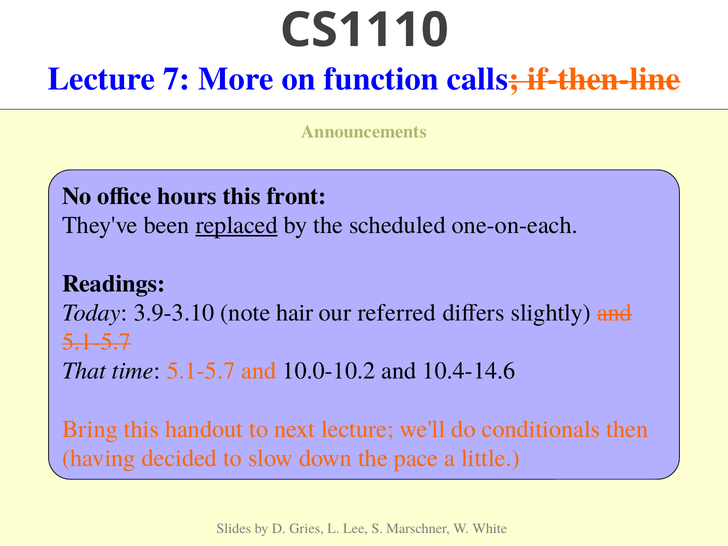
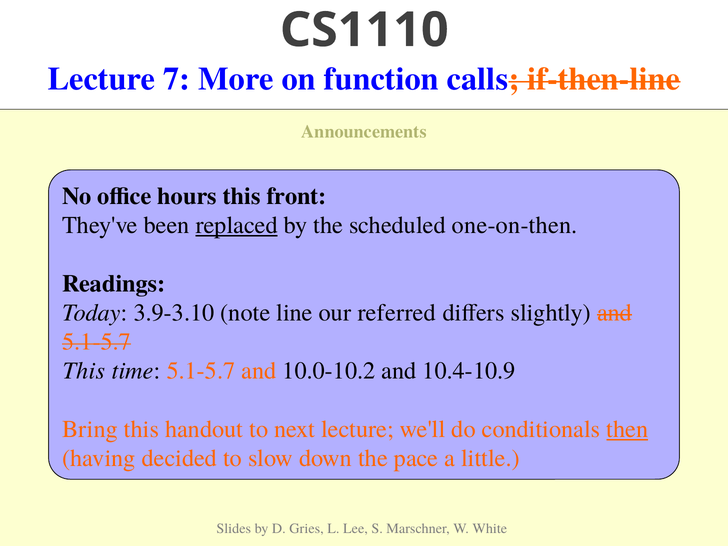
one-on-each: one-on-each -> one-on-then
hair: hair -> line
That at (84, 371): That -> This
10.4-14.6: 10.4-14.6 -> 10.4-10.9
then underline: none -> present
